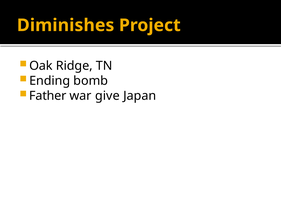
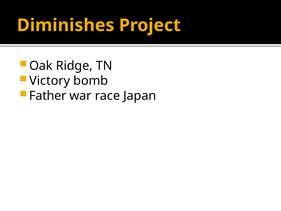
Ending: Ending -> Victory
give: give -> race
